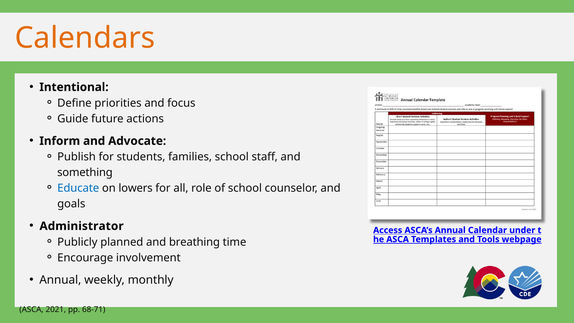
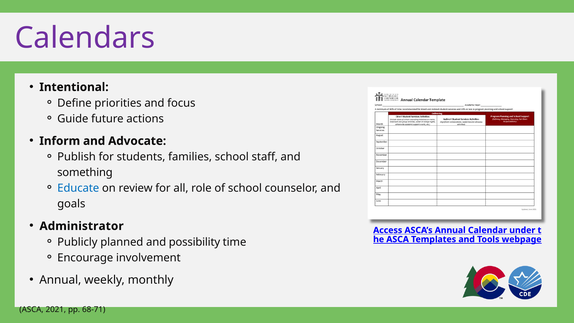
Calendars colour: orange -> purple
lowers: lowers -> review
breathing: breathing -> possibility
